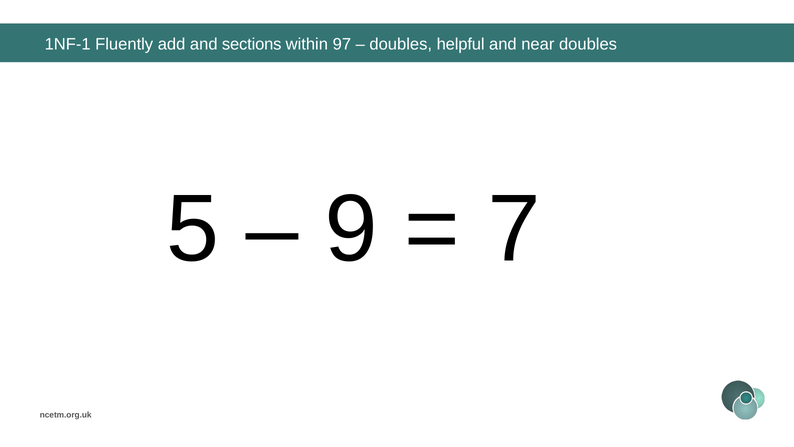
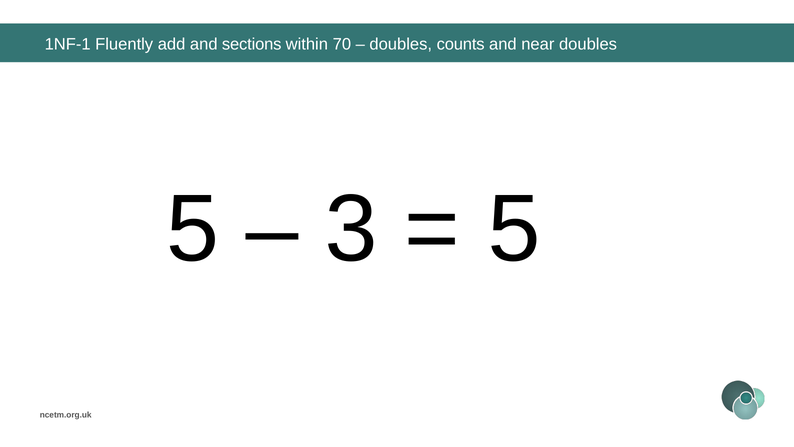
97: 97 -> 70
helpful: helpful -> counts
9: 9 -> 3
7 at (514, 229): 7 -> 5
